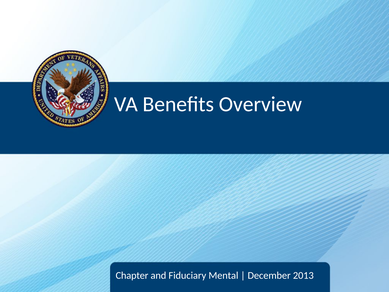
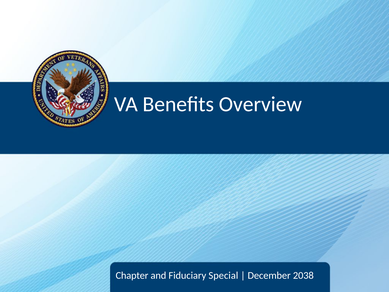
Mental: Mental -> Special
2013: 2013 -> 2038
